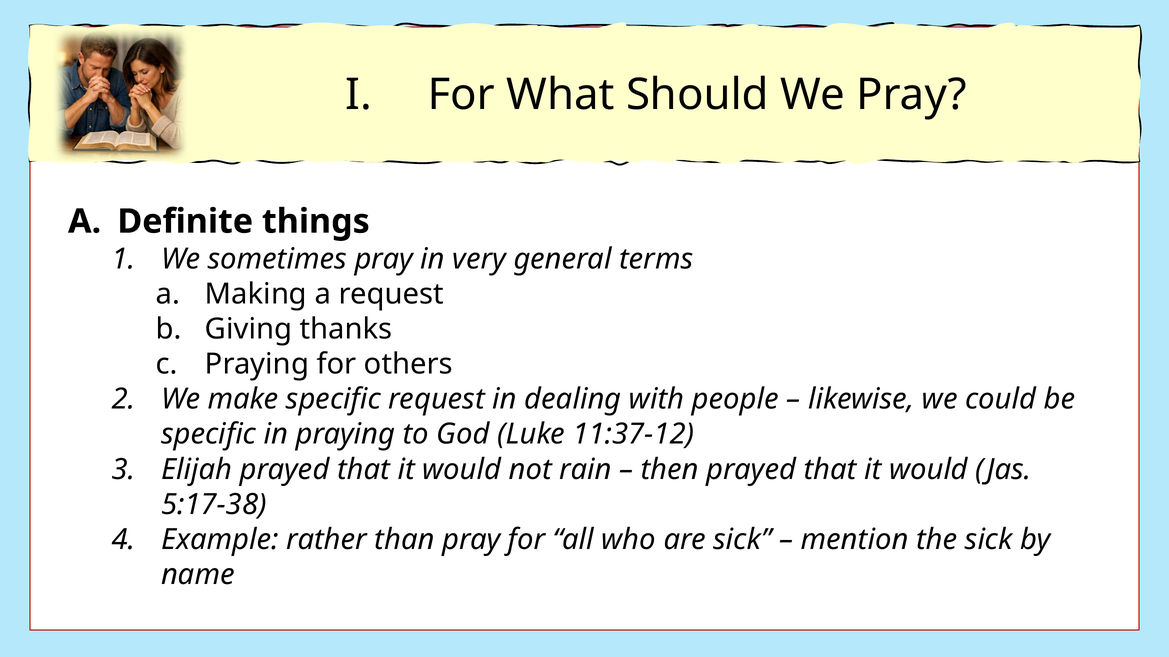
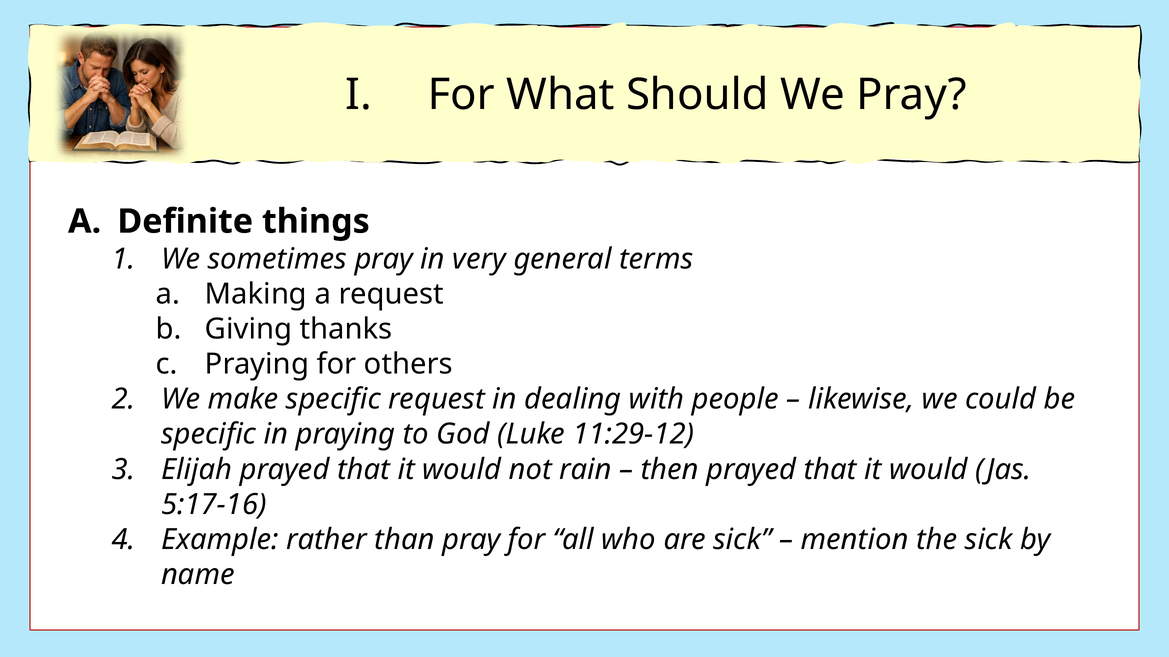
11:37-12: 11:37-12 -> 11:29-12
5:17-38: 5:17-38 -> 5:17-16
